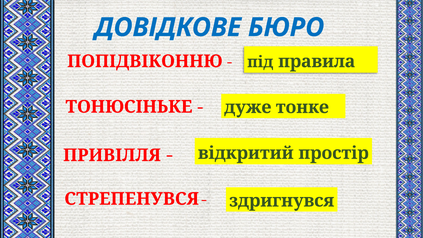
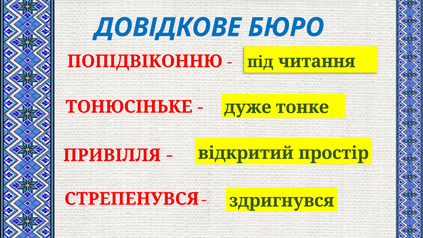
правила: правила -> читання
